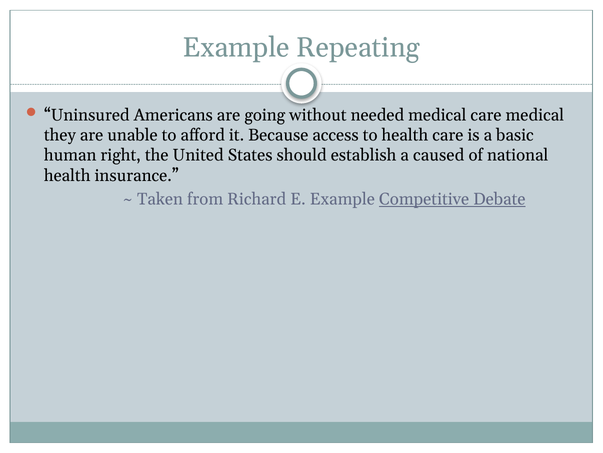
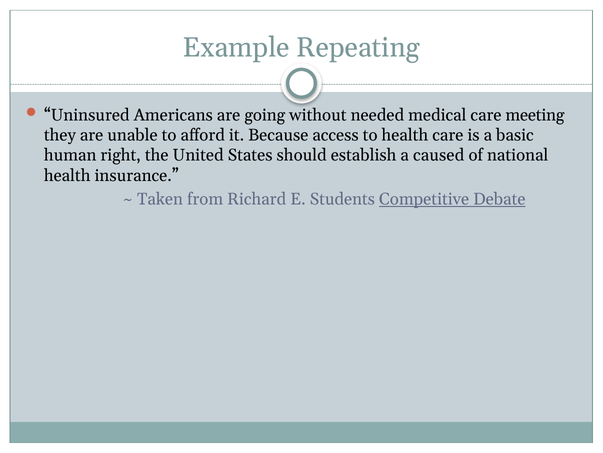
care medical: medical -> meeting
E Example: Example -> Students
